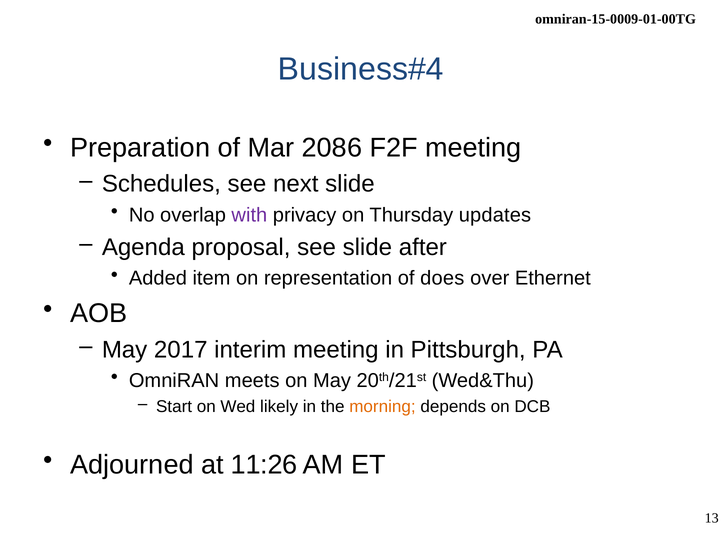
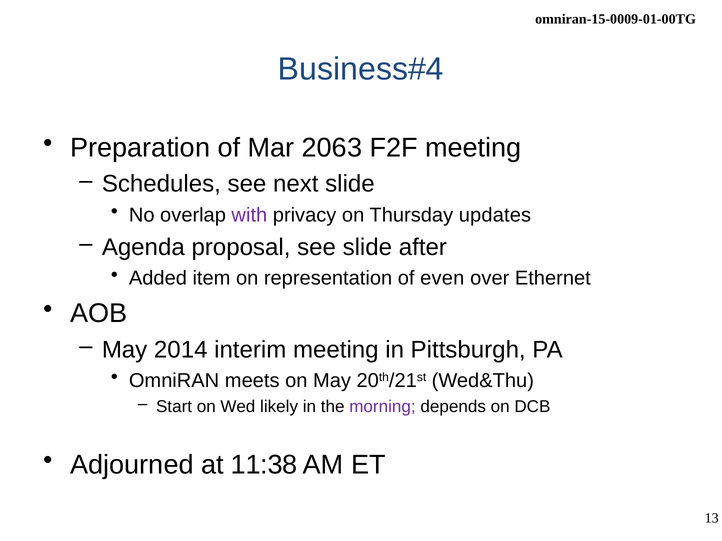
2086: 2086 -> 2063
does: does -> even
2017: 2017 -> 2014
morning colour: orange -> purple
11:26: 11:26 -> 11:38
